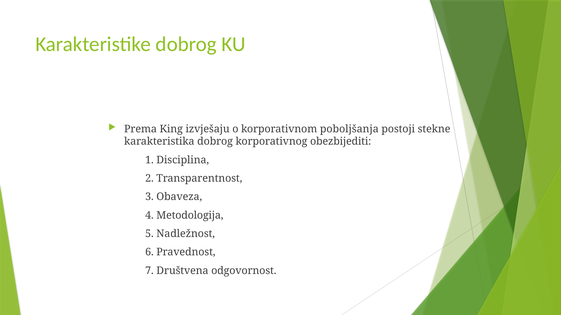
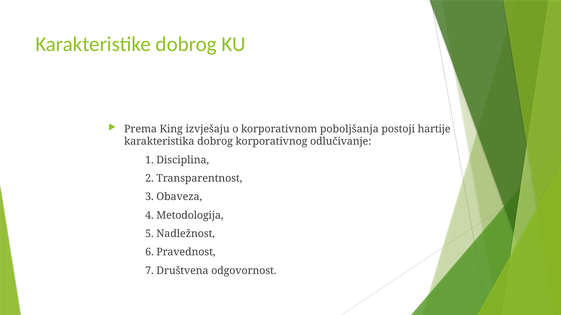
stekne: stekne -> hartije
obezbijediti: obezbijediti -> odlučivanje
